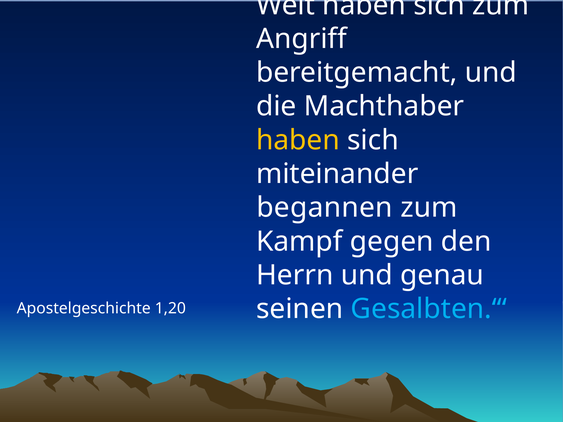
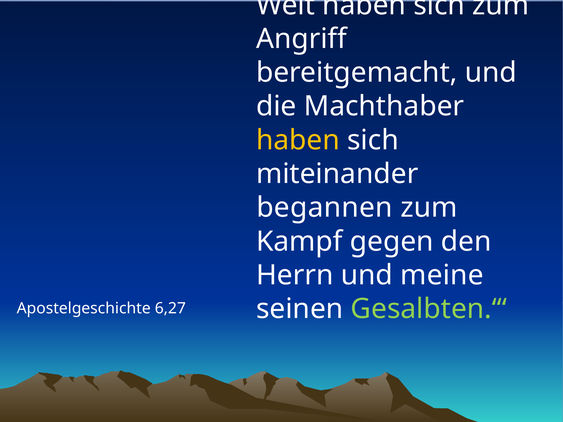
genau: genau -> meine
Gesalbten.‘“ colour: light blue -> light green
1,20: 1,20 -> 6,27
